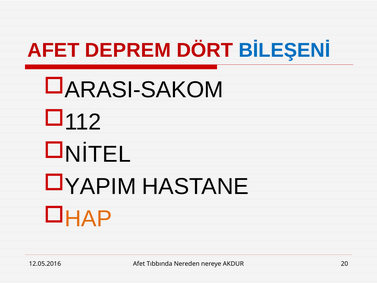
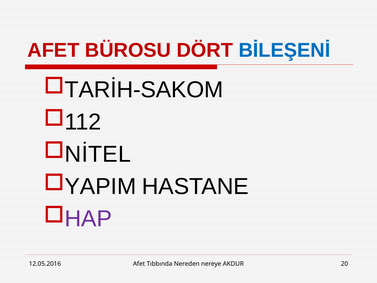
DEPREM: DEPREM -> BÜROSU
ARASI-SAKOM: ARASI-SAKOM -> TARİH-SAKOM
HAP colour: orange -> purple
